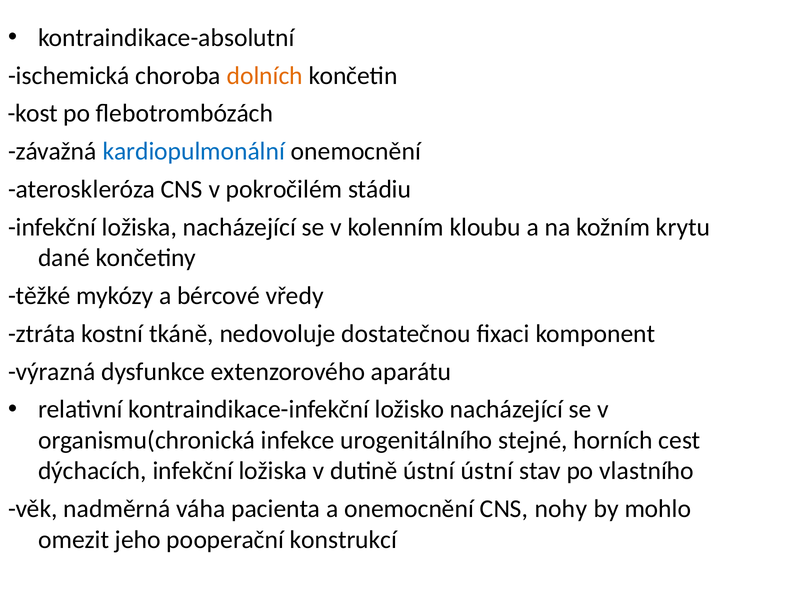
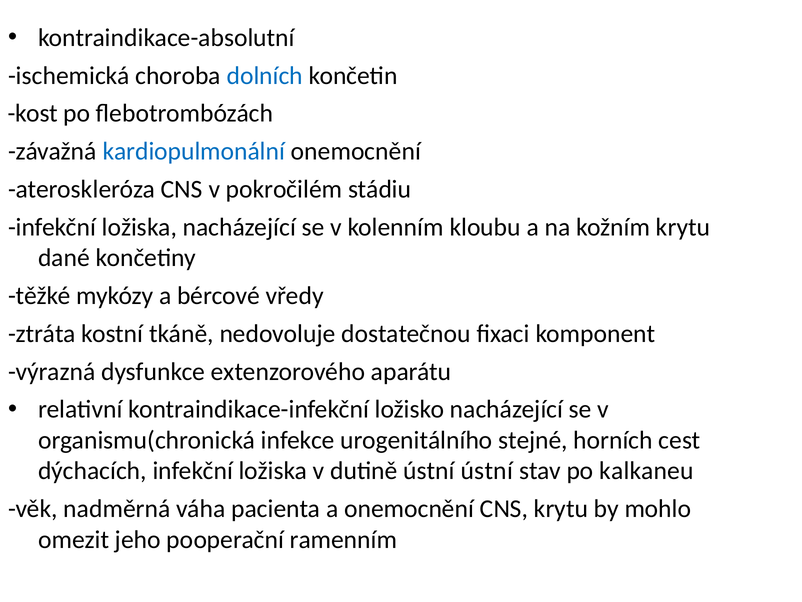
dolních colour: orange -> blue
vlastního: vlastního -> kalkaneu
CNS nohy: nohy -> krytu
konstrukcí: konstrukcí -> ramenním
